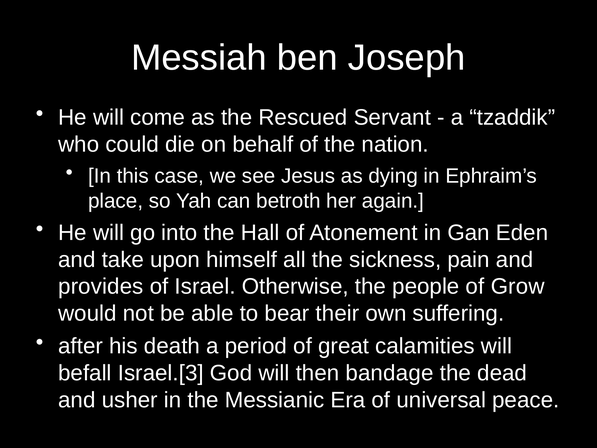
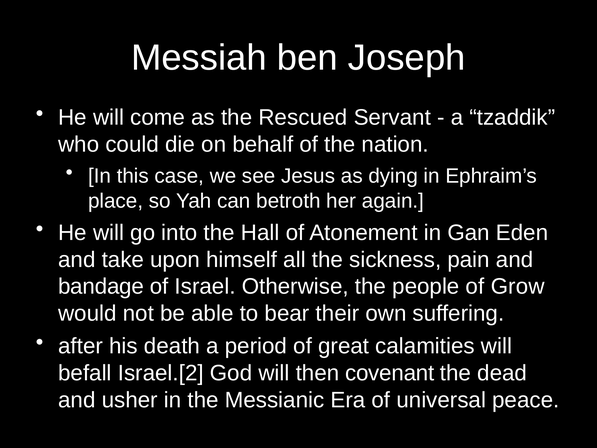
provides: provides -> bandage
Israel.[3: Israel.[3 -> Israel.[2
bandage: bandage -> covenant
